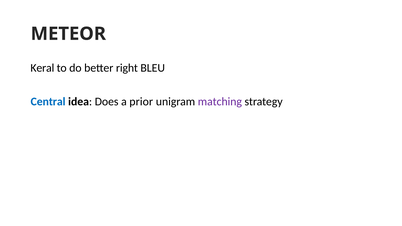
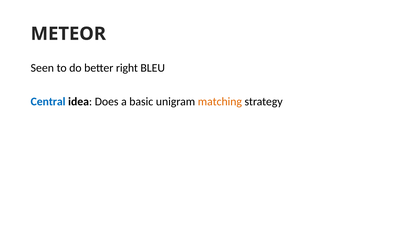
Keral: Keral -> Seen
prior: prior -> basic
matching colour: purple -> orange
